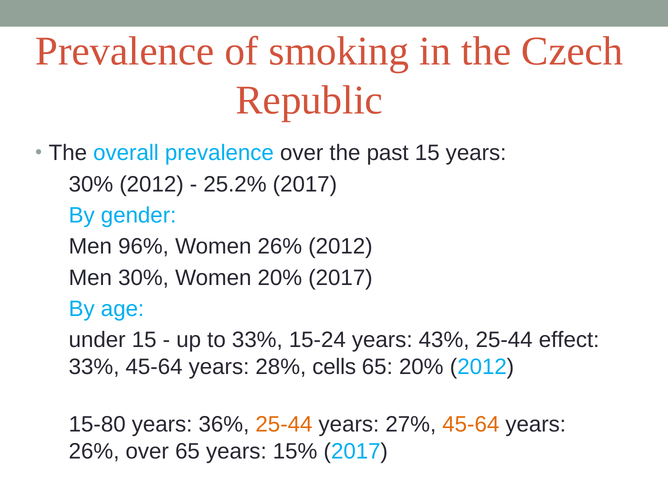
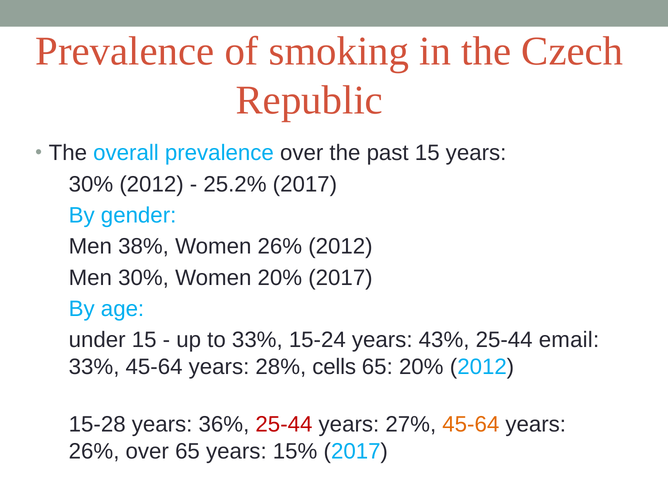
96%: 96% -> 38%
effect: effect -> email
15-80: 15-80 -> 15-28
25-44 at (284, 425) colour: orange -> red
